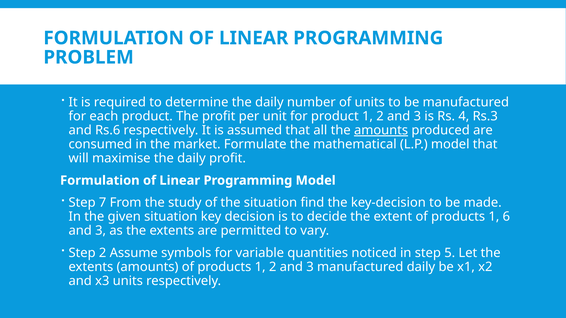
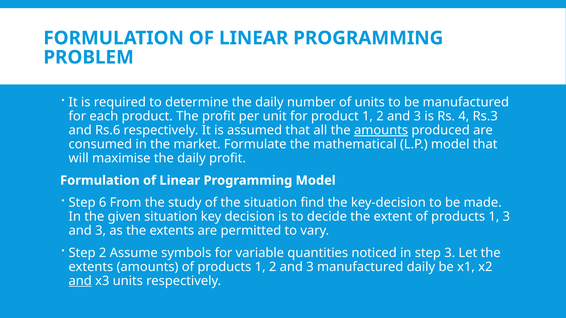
7: 7 -> 6
1 6: 6 -> 3
step 5: 5 -> 3
and at (80, 281) underline: none -> present
